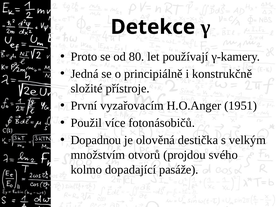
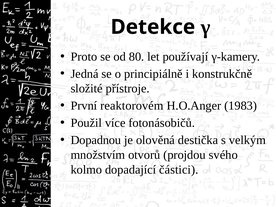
vyzařovacím: vyzařovacím -> reaktorovém
1951: 1951 -> 1983
pasáže: pasáže -> částici
